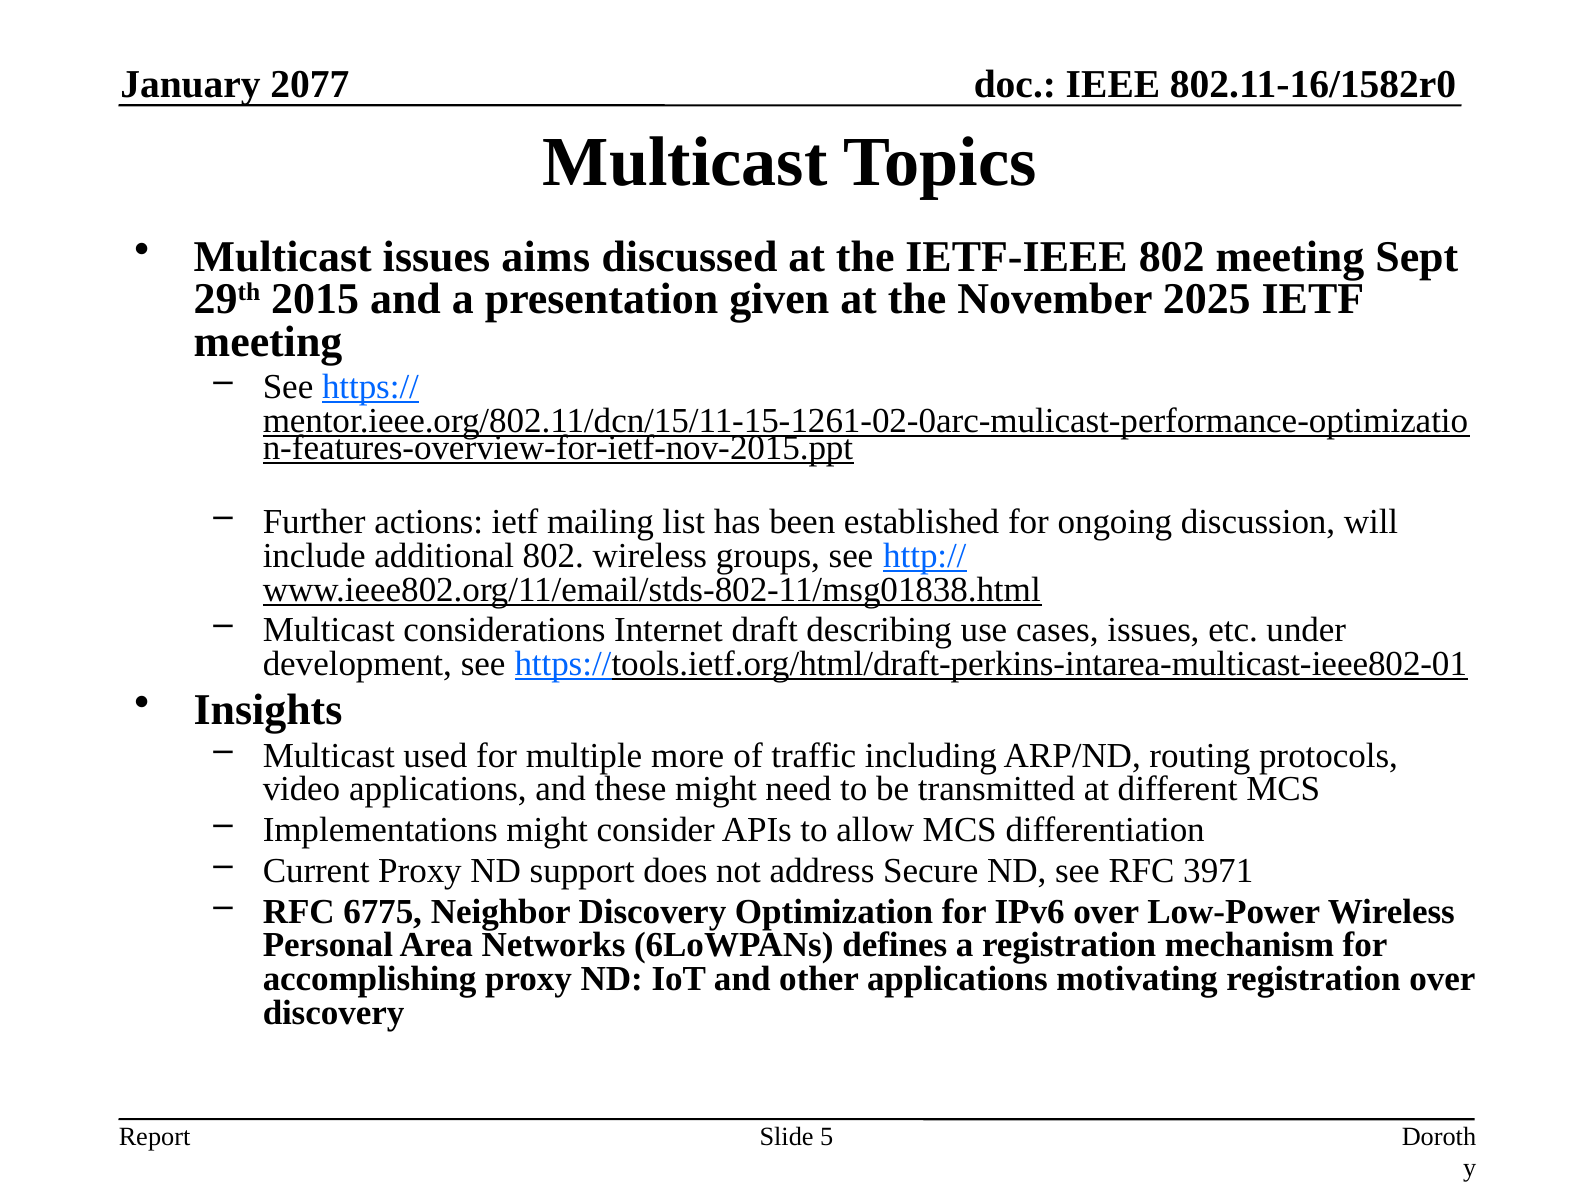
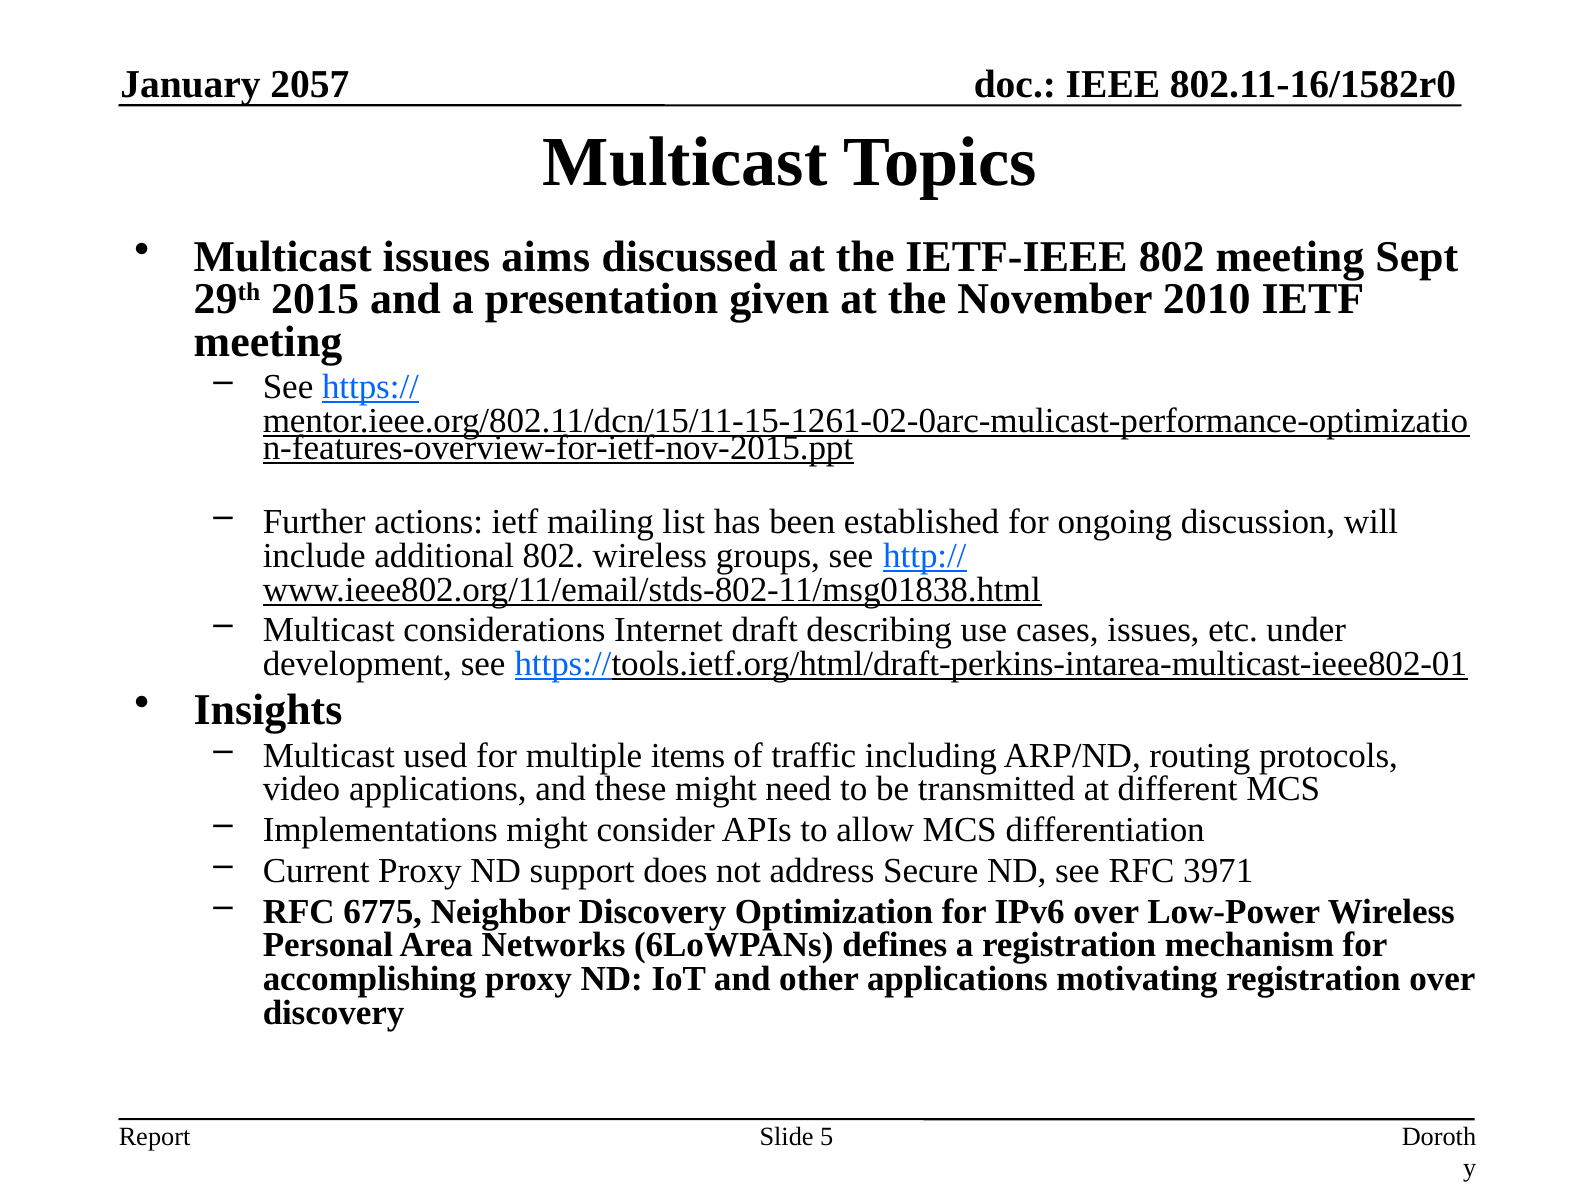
2077: 2077 -> 2057
2025: 2025 -> 2010
more: more -> items
